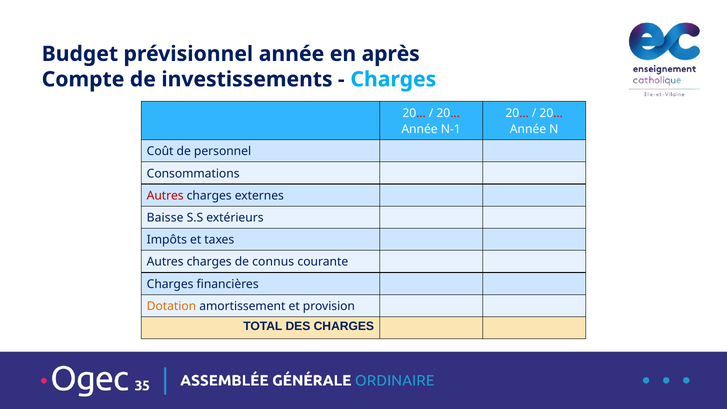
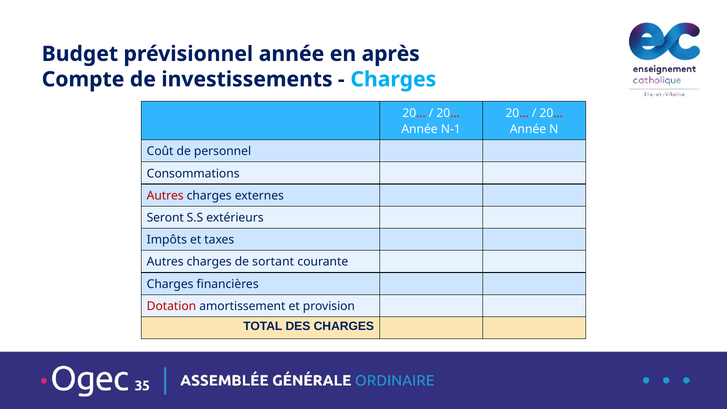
Baisse: Baisse -> Seront
connus: connus -> sortant
Dotation colour: orange -> red
